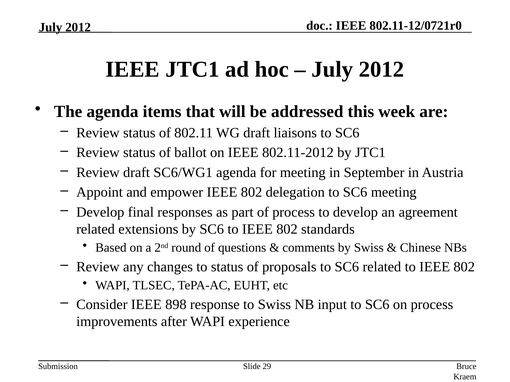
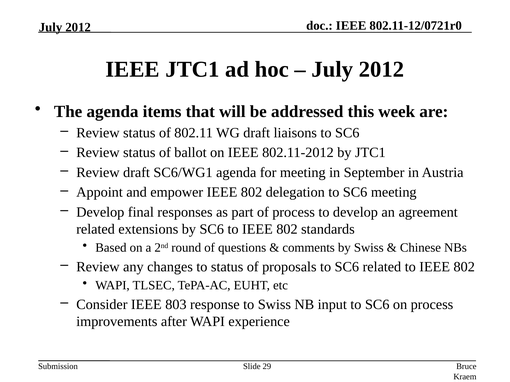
898: 898 -> 803
